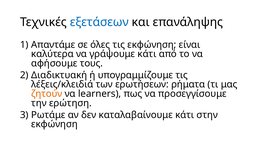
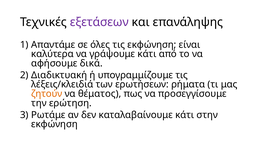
εξετάσεων colour: blue -> purple
τους: τους -> δικά
learners: learners -> θέματος
